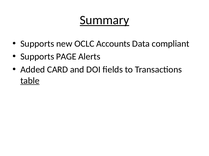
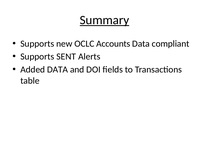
PAGE: PAGE -> SENT
Added CARD: CARD -> DATA
table underline: present -> none
